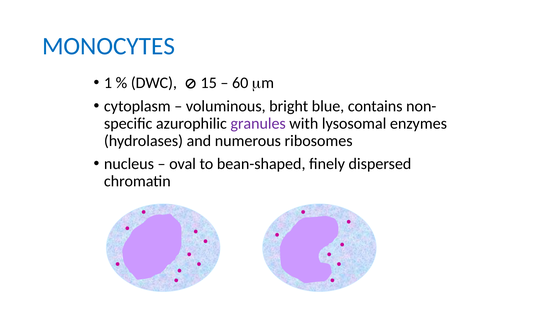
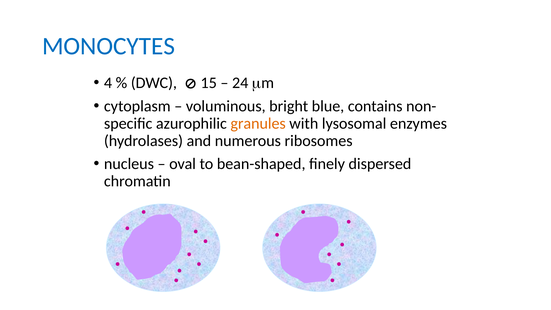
1: 1 -> 4
60: 60 -> 24
granules colour: purple -> orange
